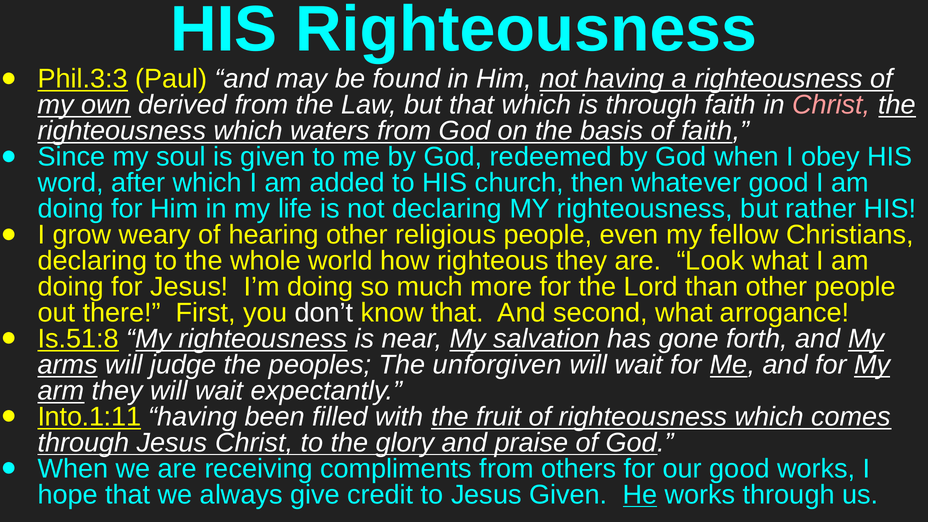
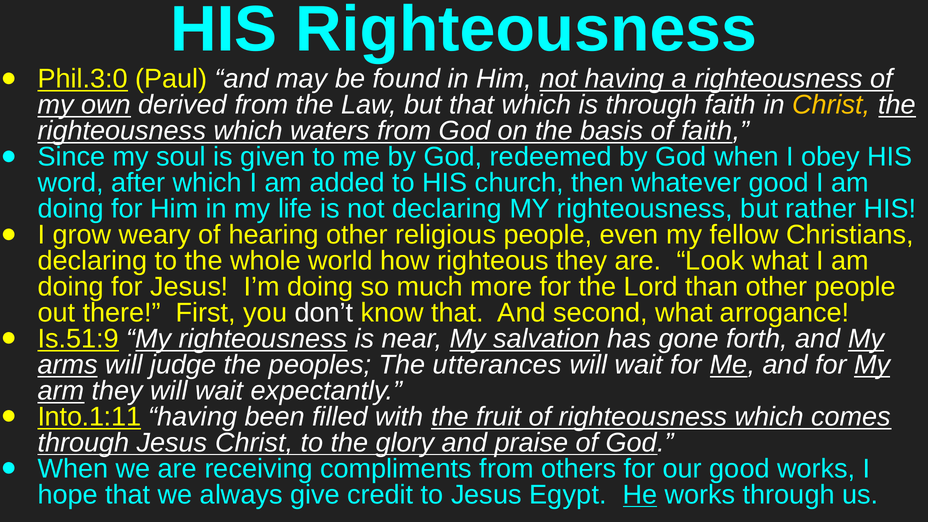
Phil.3:3: Phil.3:3 -> Phil.3:0
Christ at (831, 105) colour: pink -> yellow
Is.51:8: Is.51:8 -> Is.51:9
unforgiven: unforgiven -> utterances
Jesus Given: Given -> Egypt
